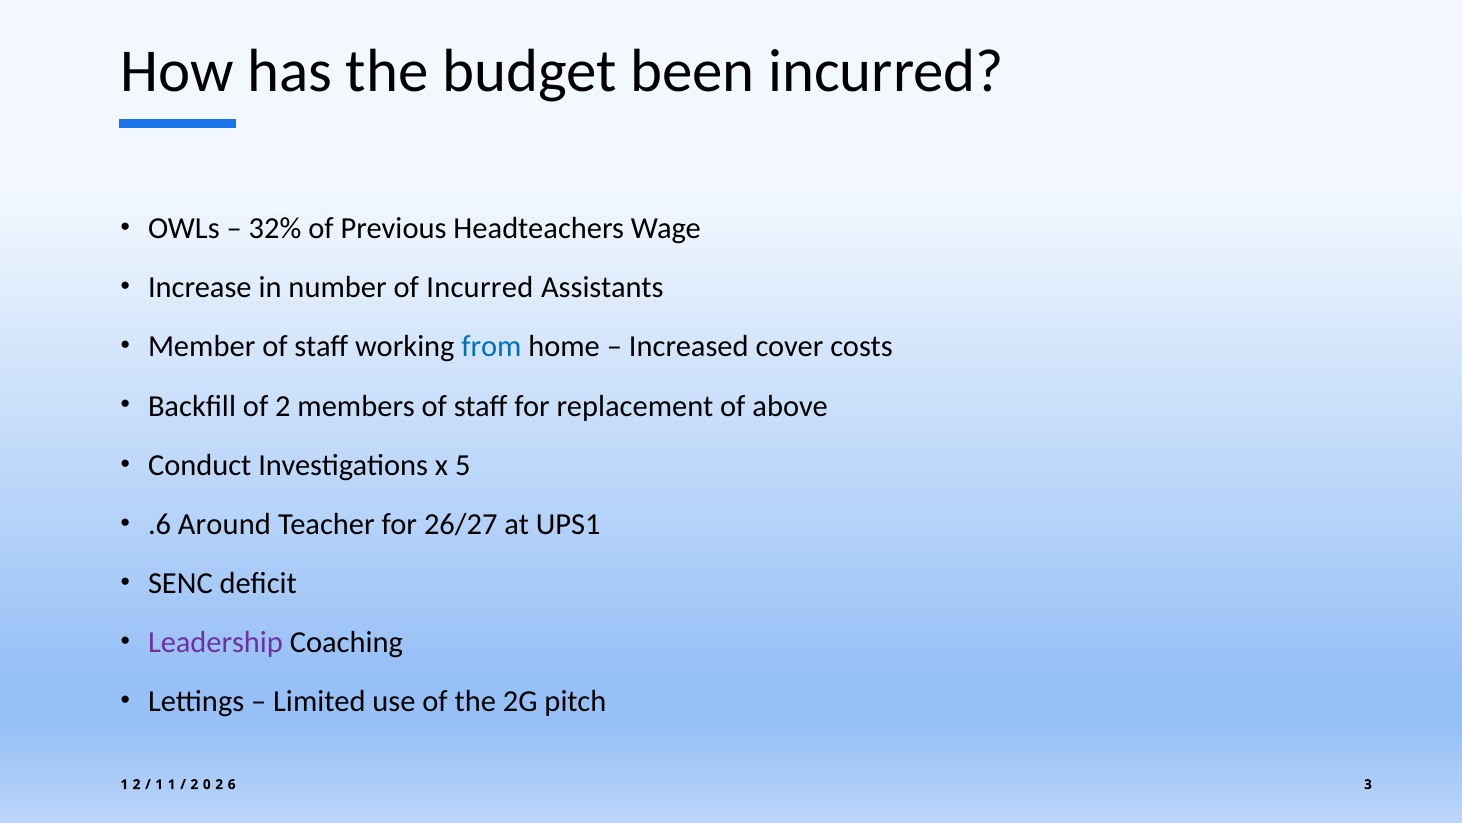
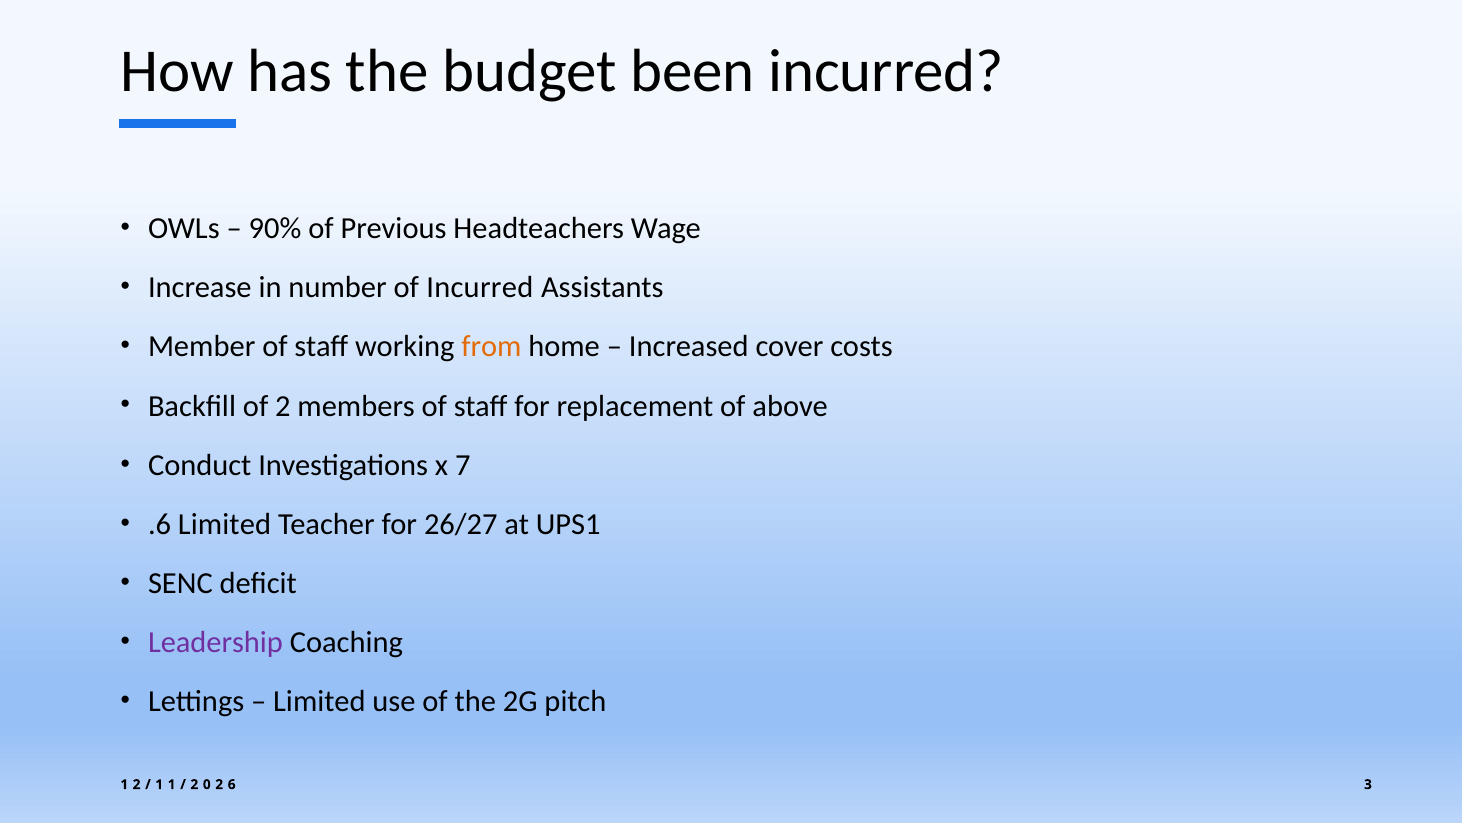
32%: 32% -> 90%
from colour: blue -> orange
5: 5 -> 7
.6 Around: Around -> Limited
